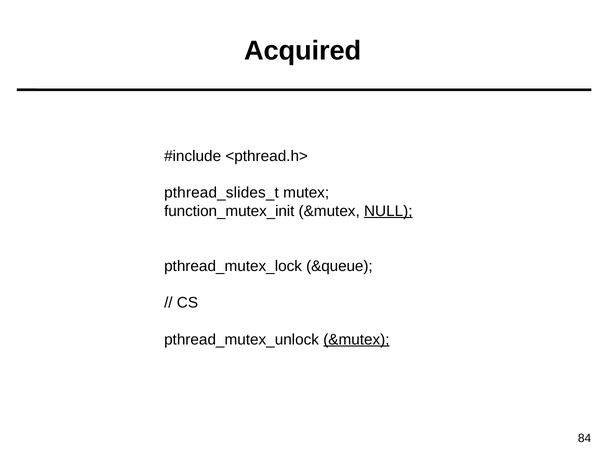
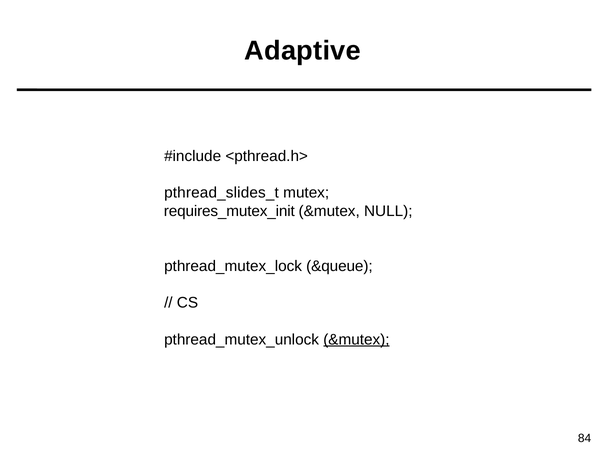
Acquired: Acquired -> Adaptive
function_mutex_init: function_mutex_init -> requires_mutex_init
NULL underline: present -> none
